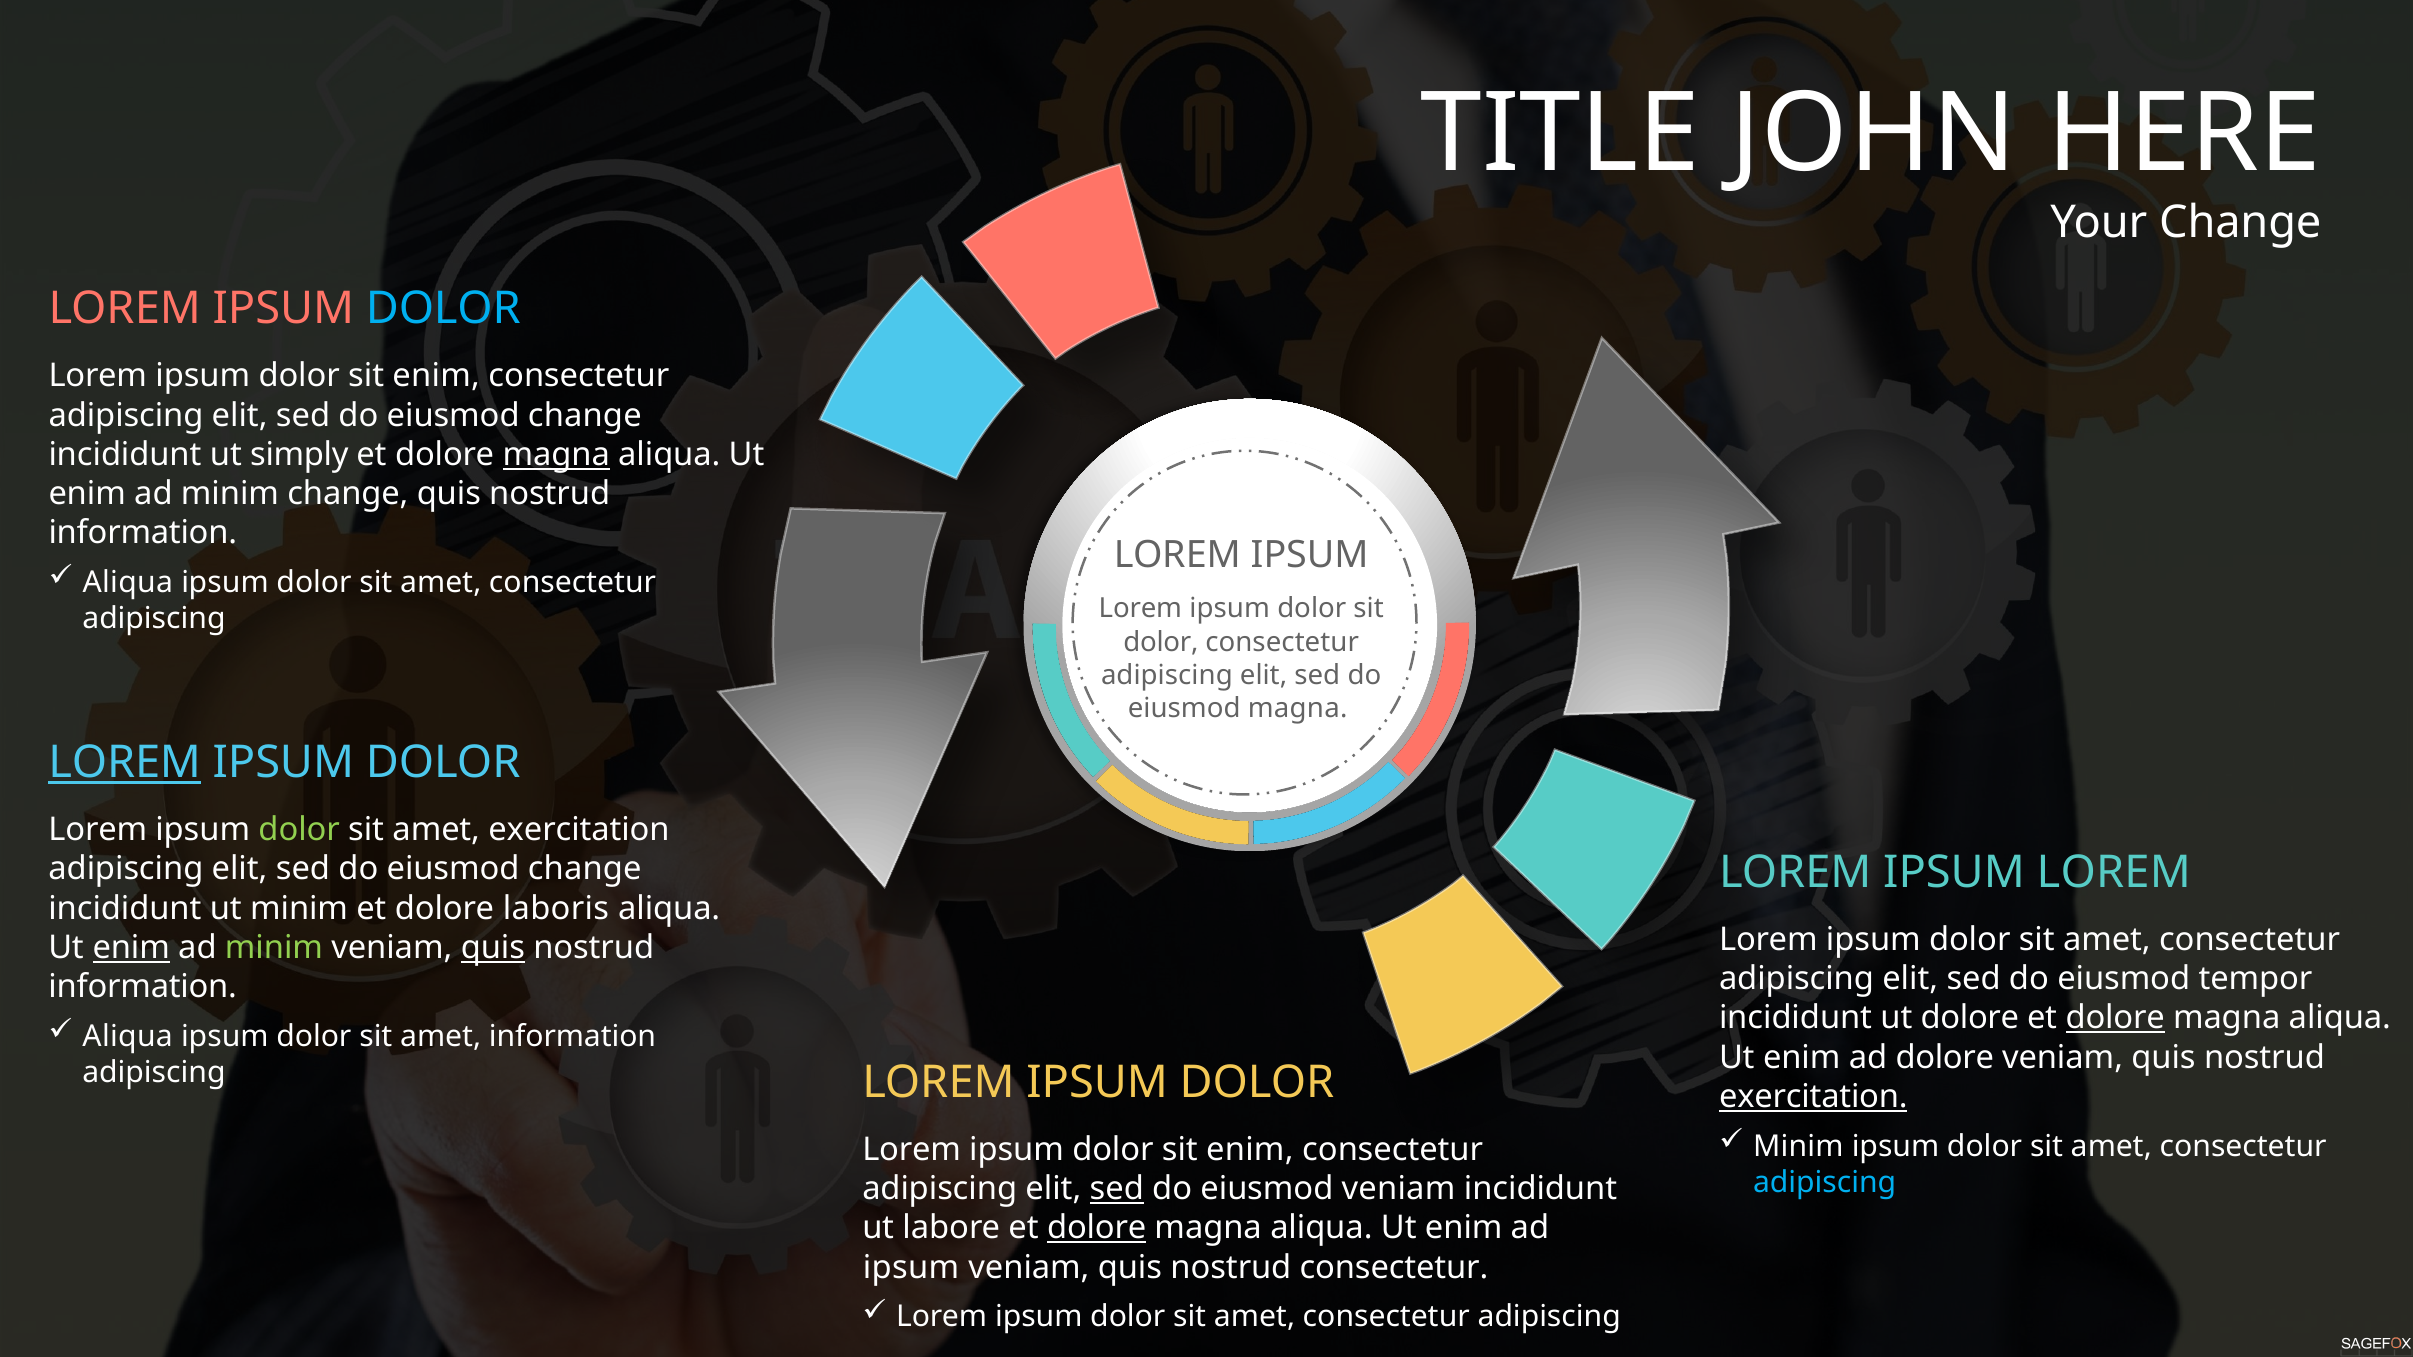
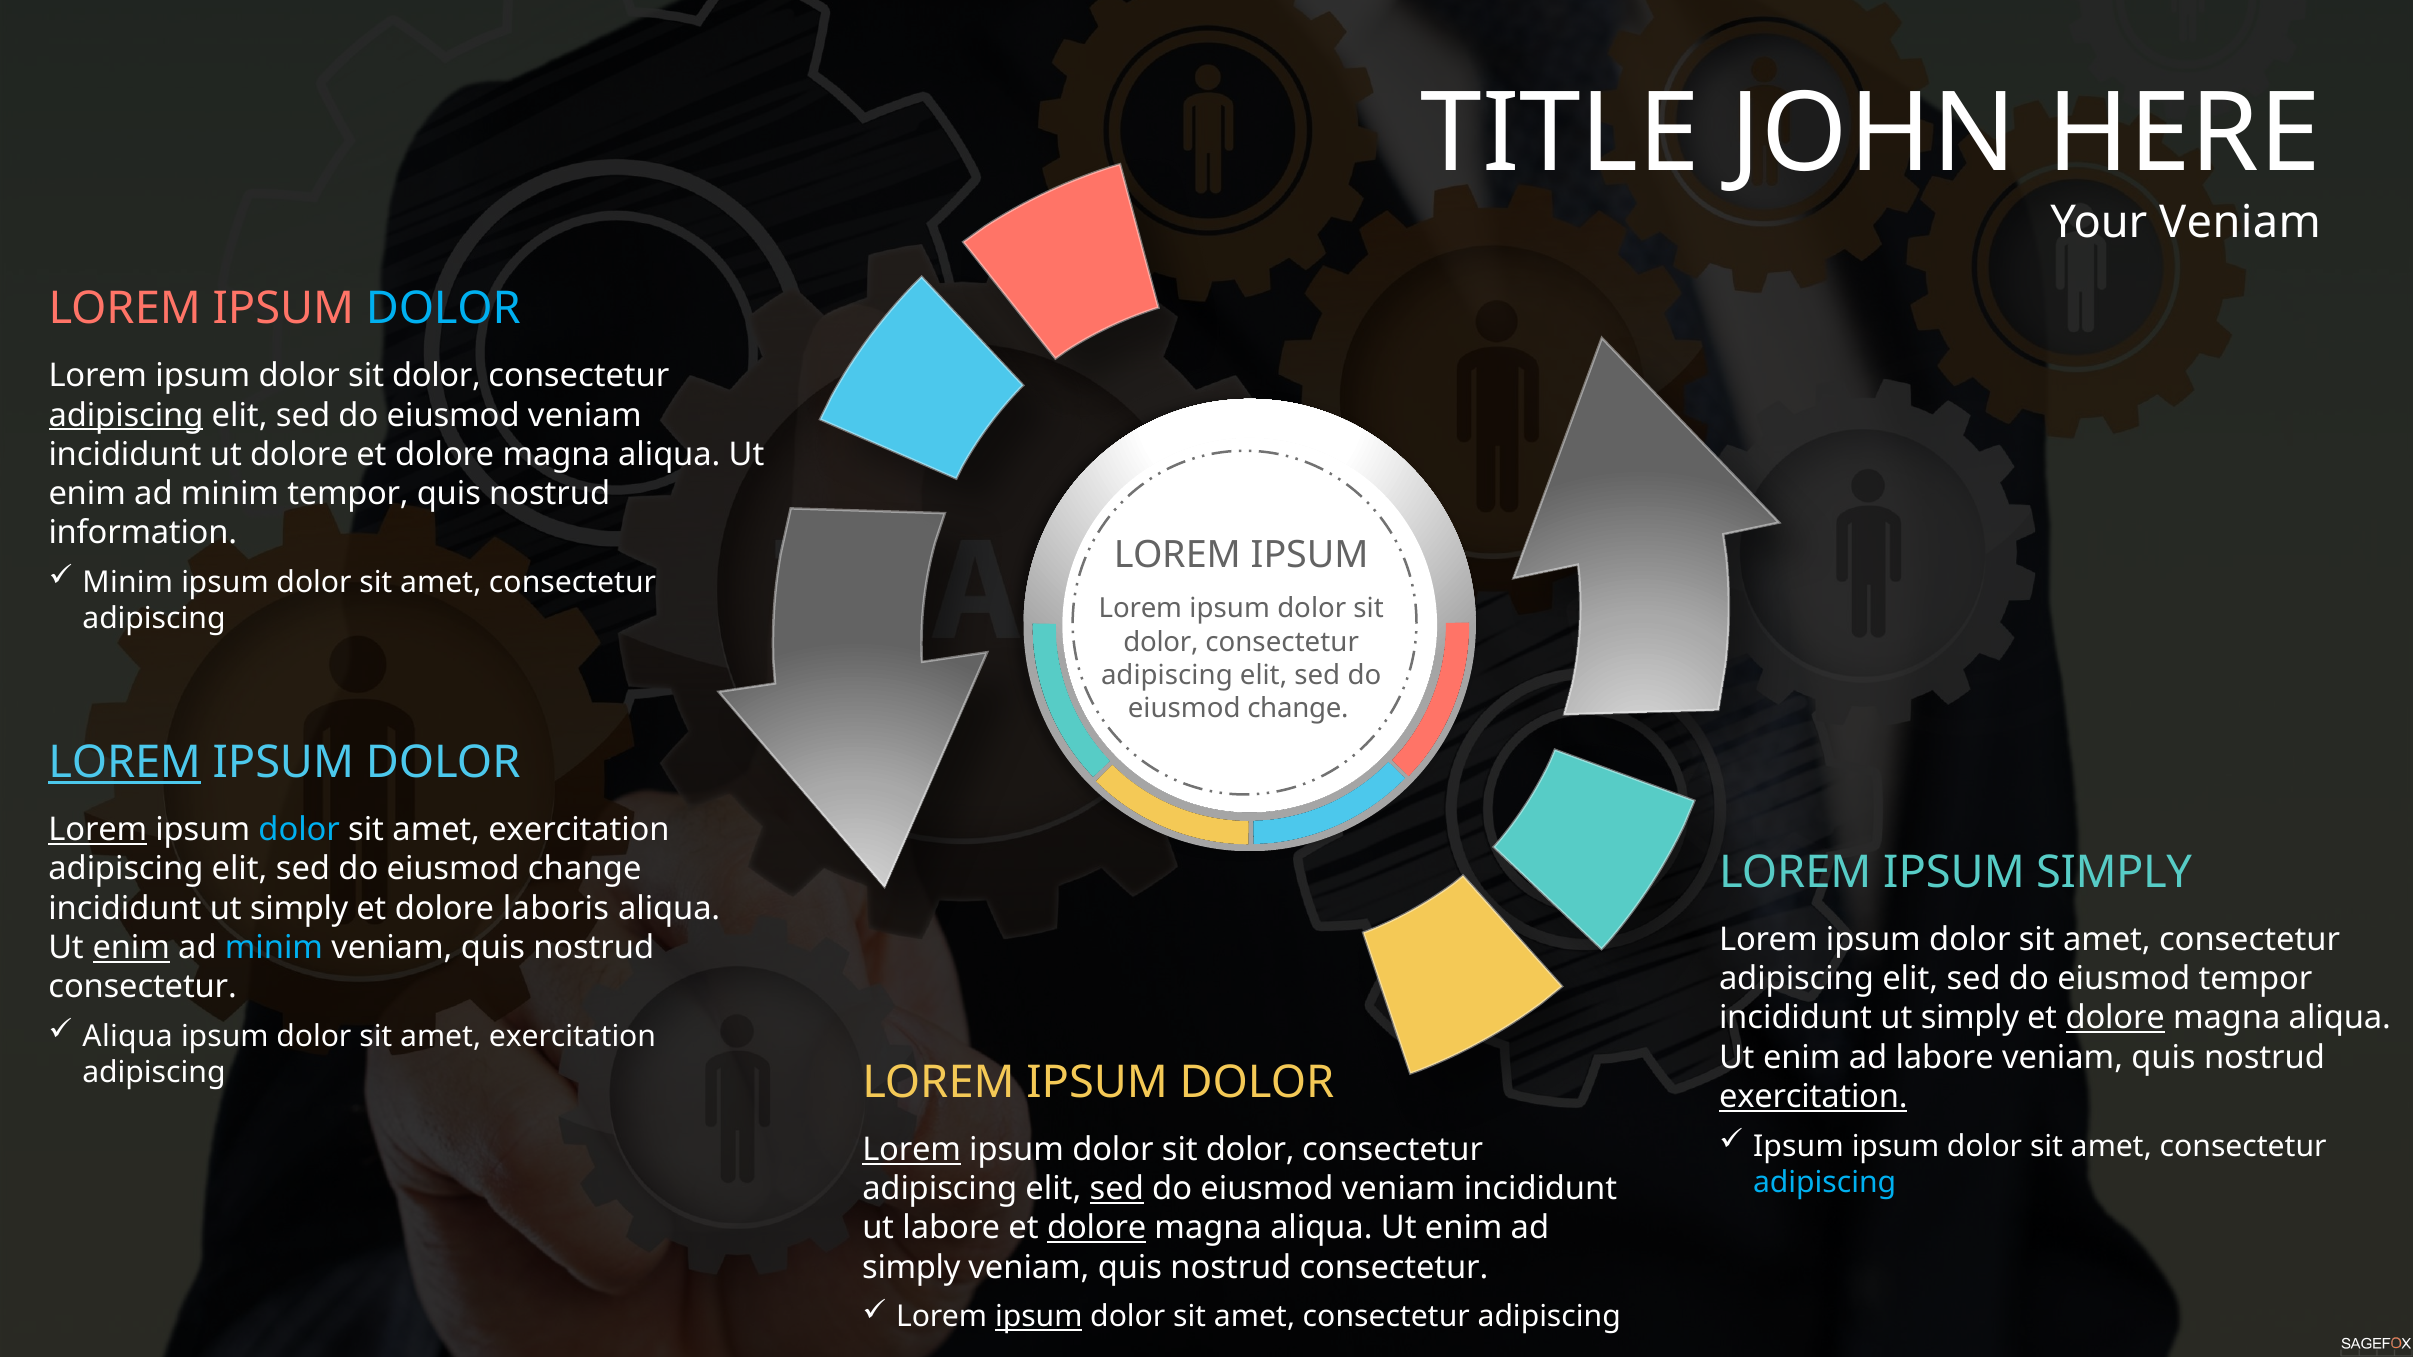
Your Change: Change -> Veniam
enim at (436, 376): enim -> dolor
adipiscing at (126, 415) underline: none -> present
change at (585, 415): change -> veniam
ut simply: simply -> dolore
magna at (556, 455) underline: present -> none
minim change: change -> tempor
Aliqua at (128, 583): Aliqua -> Minim
magna at (1298, 709): magna -> change
Lorem at (98, 830) underline: none -> present
dolor at (299, 830) colour: light green -> light blue
LOREM at (2114, 873): LOREM -> SIMPLY
minim at (299, 909): minim -> simply
minim at (274, 948) colour: light green -> light blue
quis at (493, 948) underline: present -> none
information at (143, 987): information -> consectetur
dolore at (1970, 1018): dolore -> simply
information at (572, 1037): information -> exercitation
ad dolore: dolore -> labore
Minim at (1798, 1146): Minim -> Ipsum
Lorem at (912, 1150) underline: none -> present
enim at (1250, 1150): enim -> dolor
ipsum at (911, 1268): ipsum -> simply
ipsum at (1039, 1317) underline: none -> present
